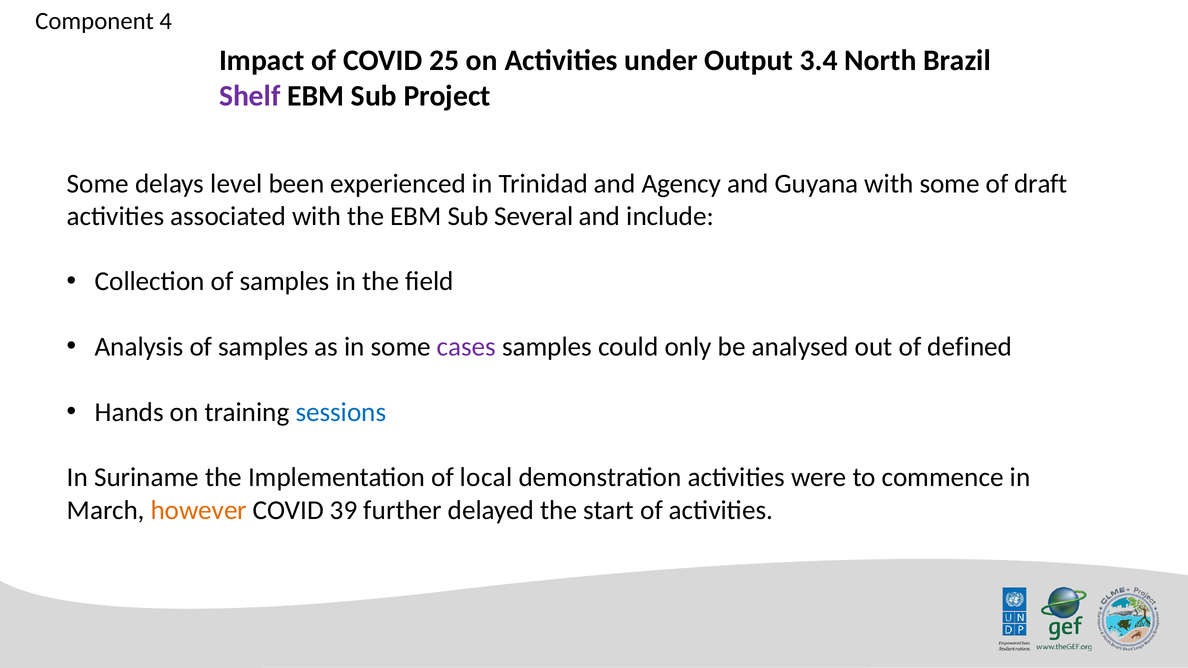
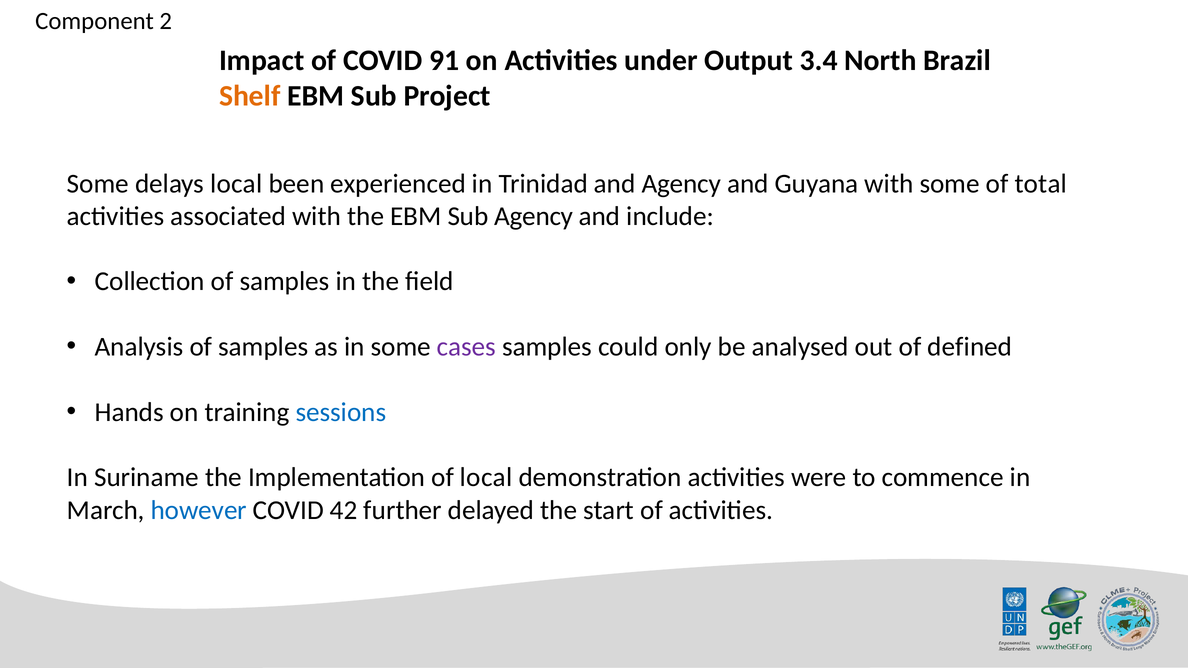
4: 4 -> 2
25: 25 -> 91
Shelf colour: purple -> orange
delays level: level -> local
draft: draft -> total
Sub Several: Several -> Agency
however colour: orange -> blue
39: 39 -> 42
